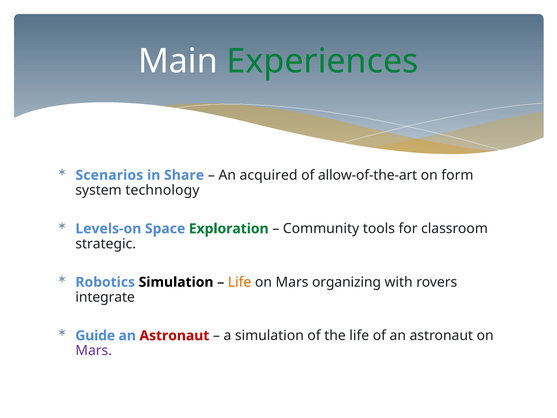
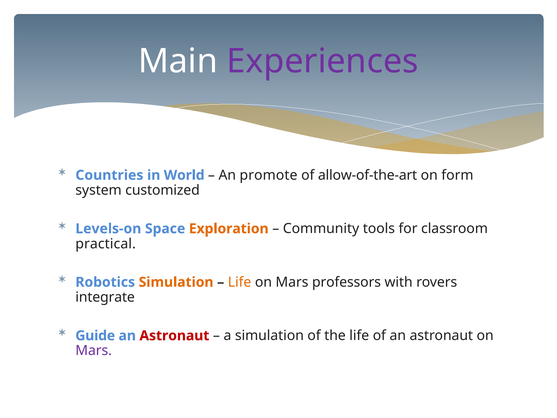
Experiences colour: green -> purple
Scenarios: Scenarios -> Countries
Share: Share -> World
acquired: acquired -> promote
technology: technology -> customized
Exploration colour: green -> orange
strategic: strategic -> practical
Simulation at (176, 282) colour: black -> orange
organizing: organizing -> professors
